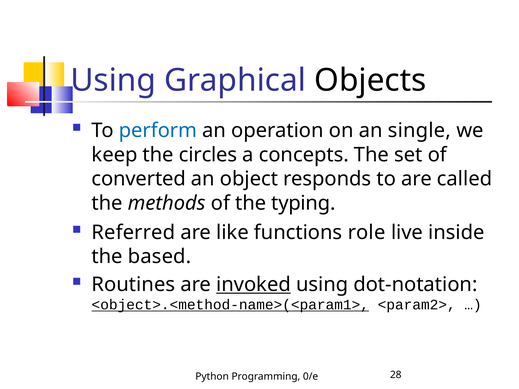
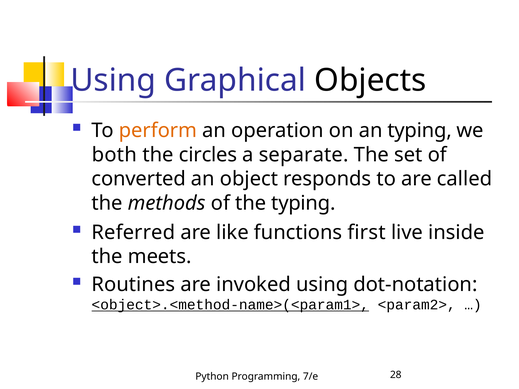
perform colour: blue -> orange
an single: single -> typing
keep: keep -> both
concepts: concepts -> separate
role: role -> first
based: based -> meets
invoked underline: present -> none
0/e: 0/e -> 7/e
